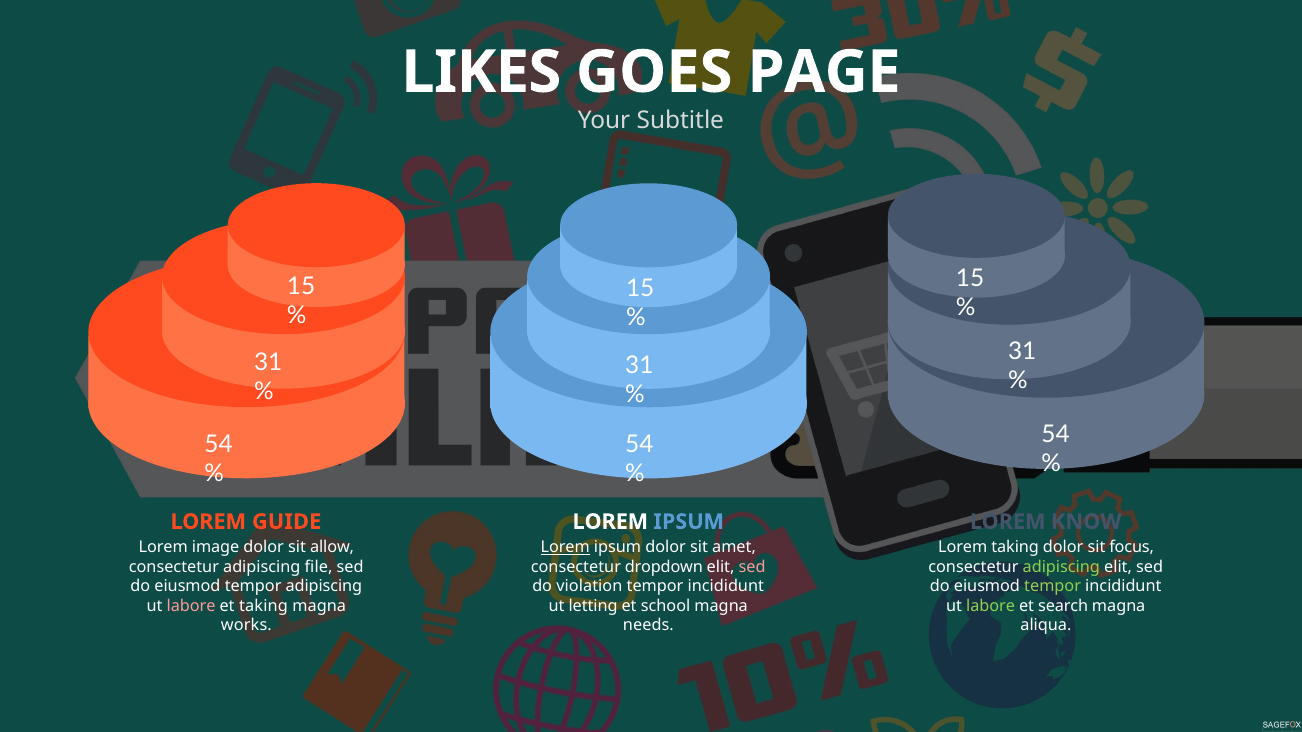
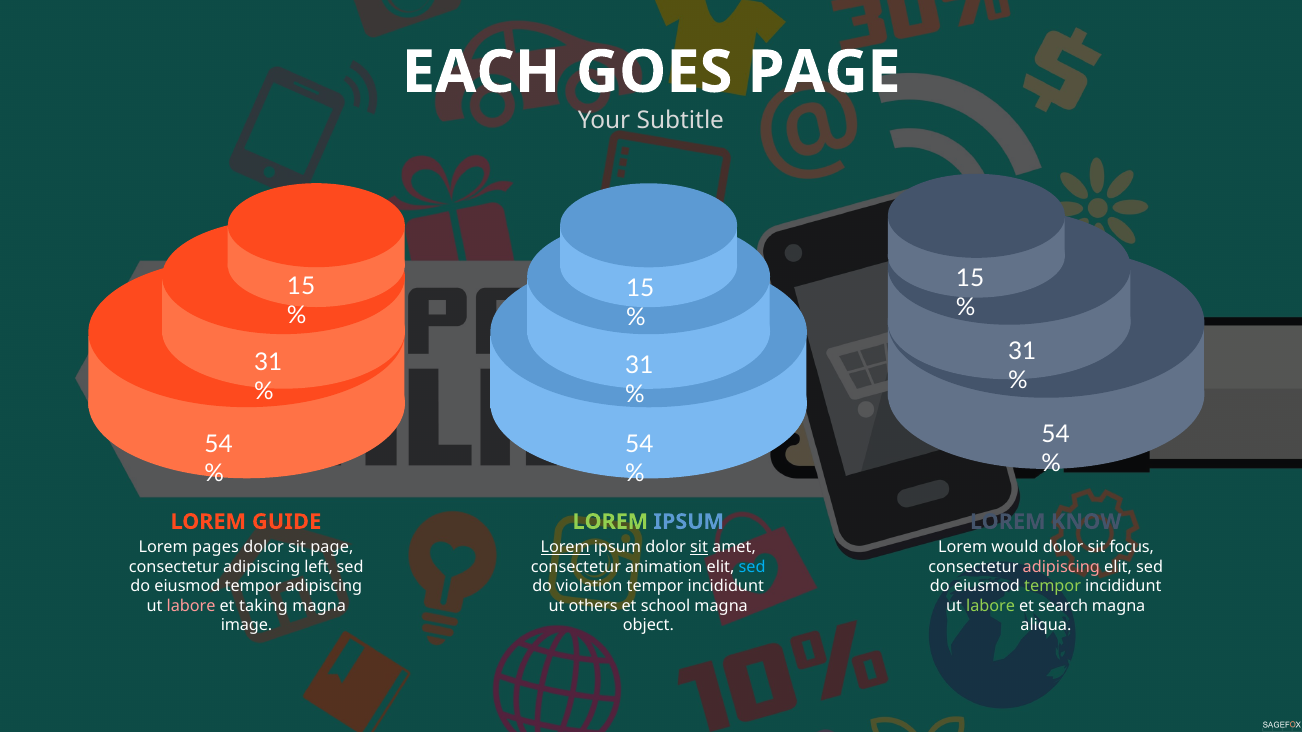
LIKES: LIKES -> EACH
LOREM at (610, 522) colour: white -> light green
image: image -> pages
sit allow: allow -> page
sit at (699, 548) underline: none -> present
Lorem taking: taking -> would
file: file -> left
dropdown: dropdown -> animation
sed at (752, 567) colour: pink -> light blue
adipiscing at (1061, 567) colour: light green -> pink
letting: letting -> others
works: works -> image
needs: needs -> object
